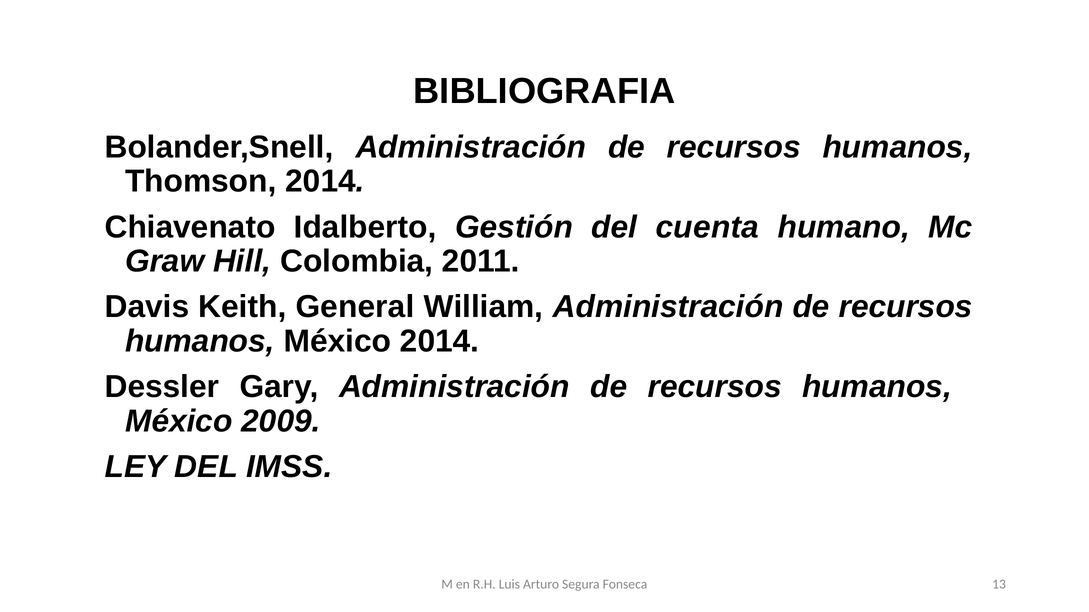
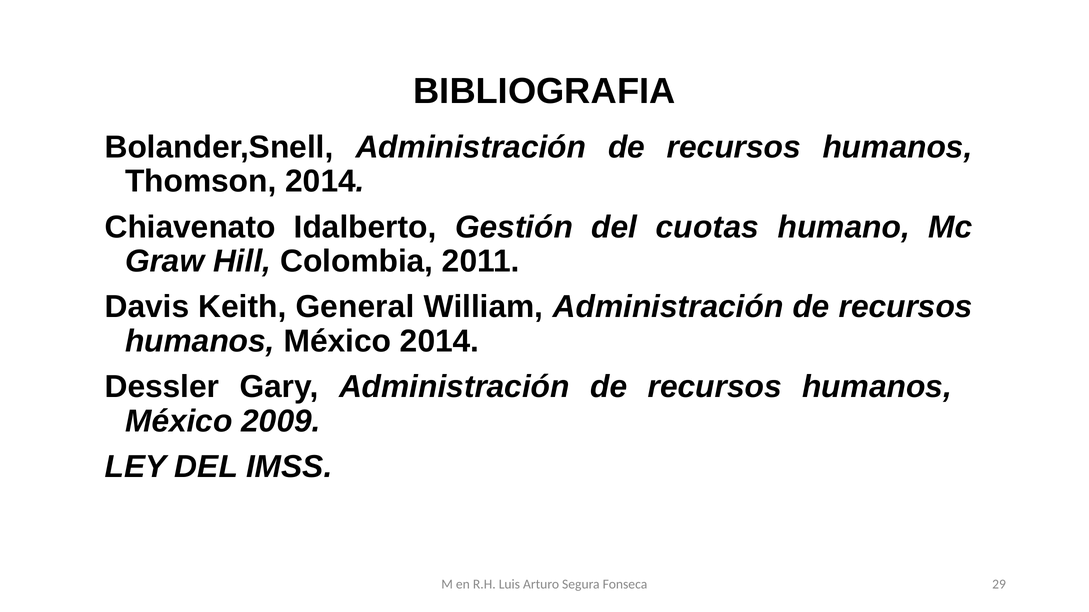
cuenta: cuenta -> cuotas
13: 13 -> 29
